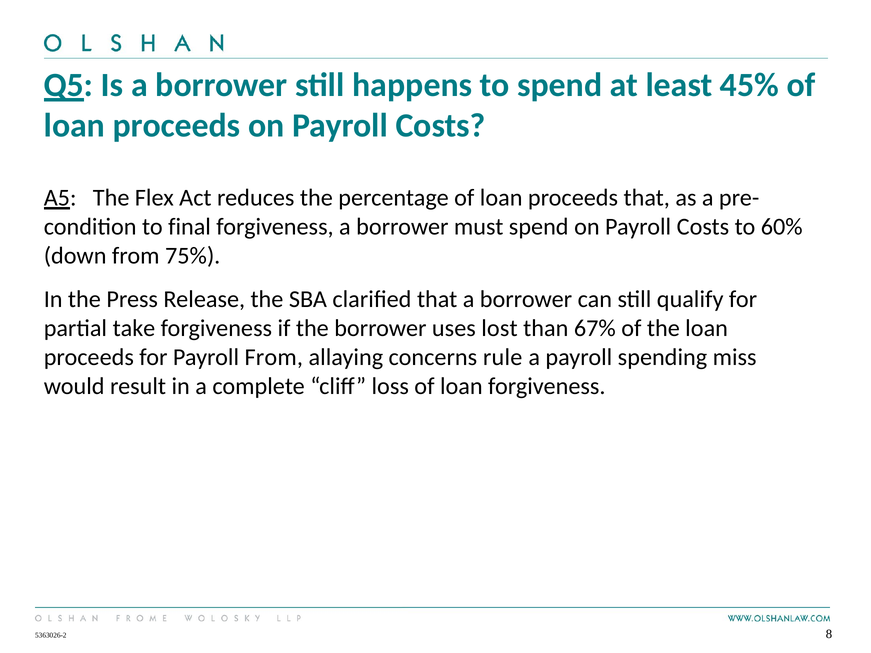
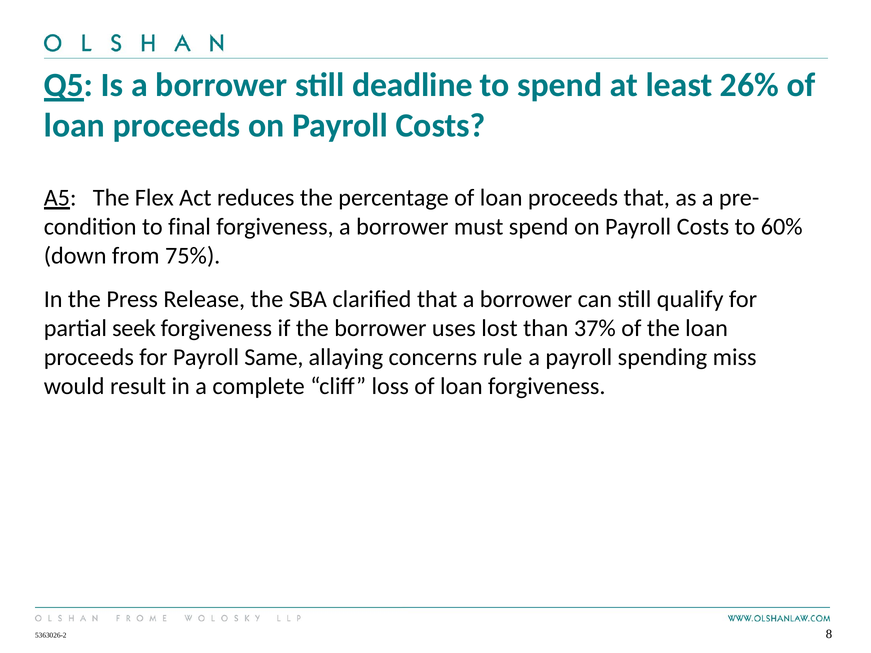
happens: happens -> deadline
45%: 45% -> 26%
take: take -> seek
67%: 67% -> 37%
Payroll From: From -> Same
